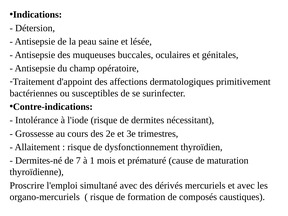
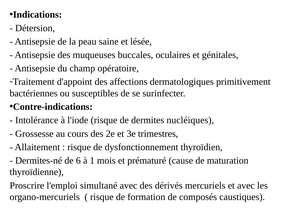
nécessitant: nécessitant -> nucléiques
7: 7 -> 6
